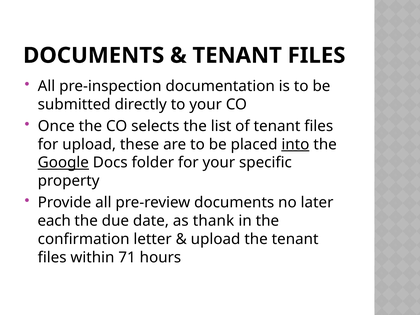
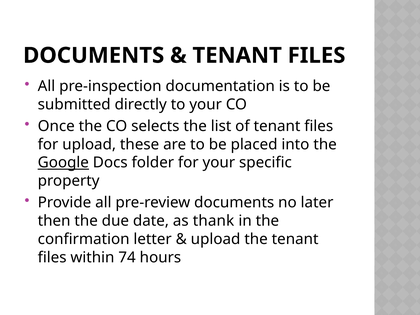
into underline: present -> none
each: each -> then
71: 71 -> 74
